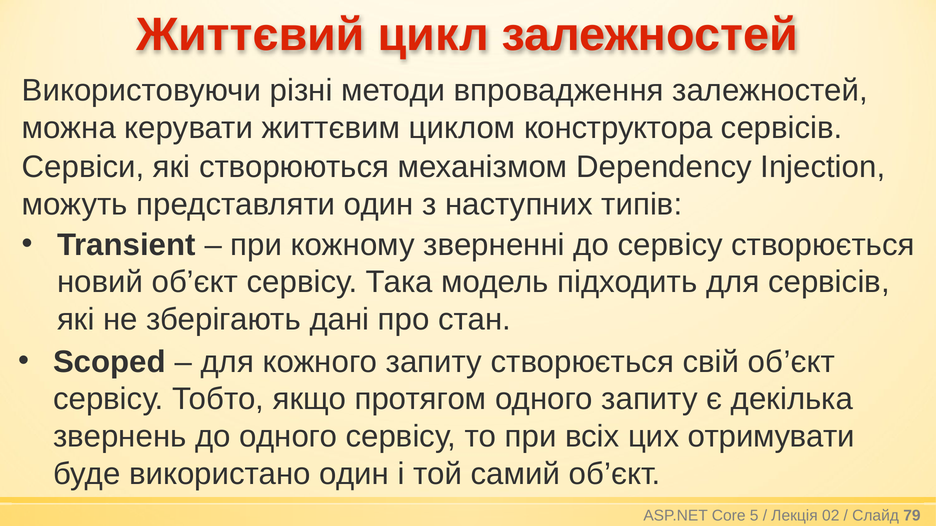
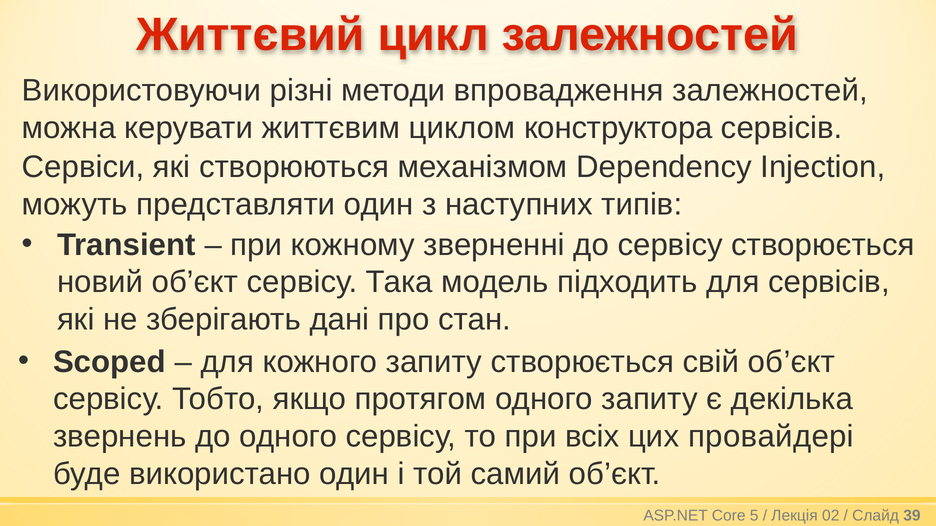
отримувати: отримувати -> провайдері
79: 79 -> 39
